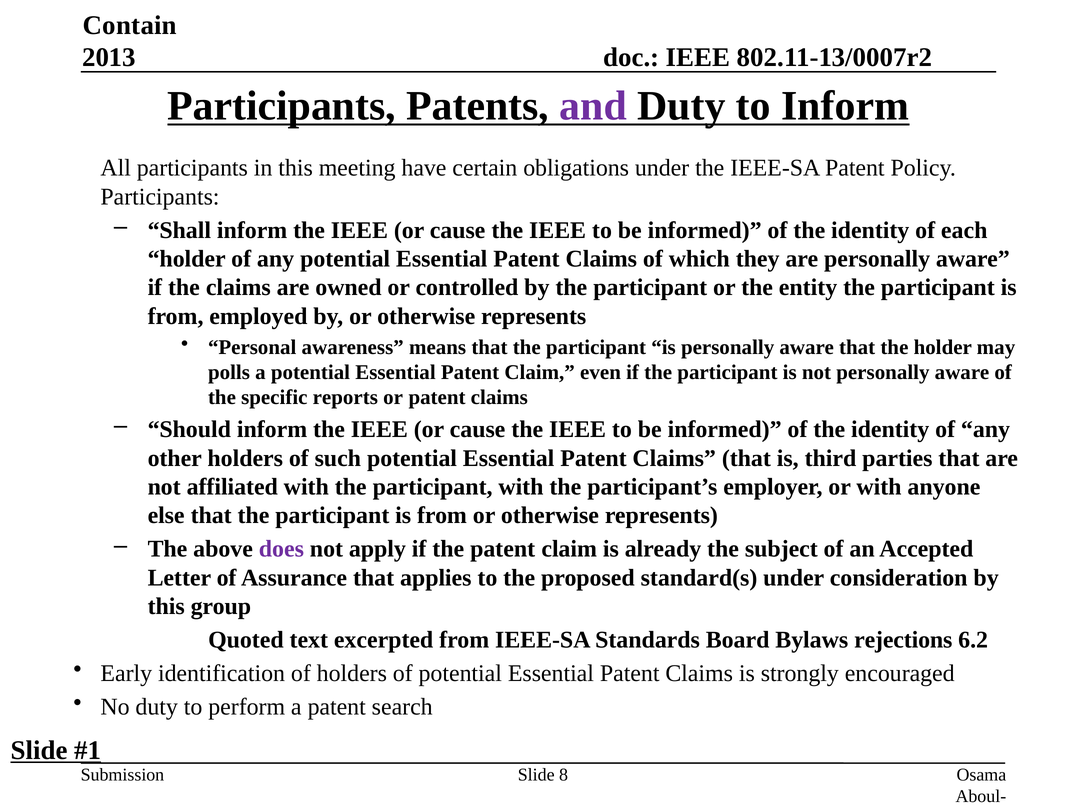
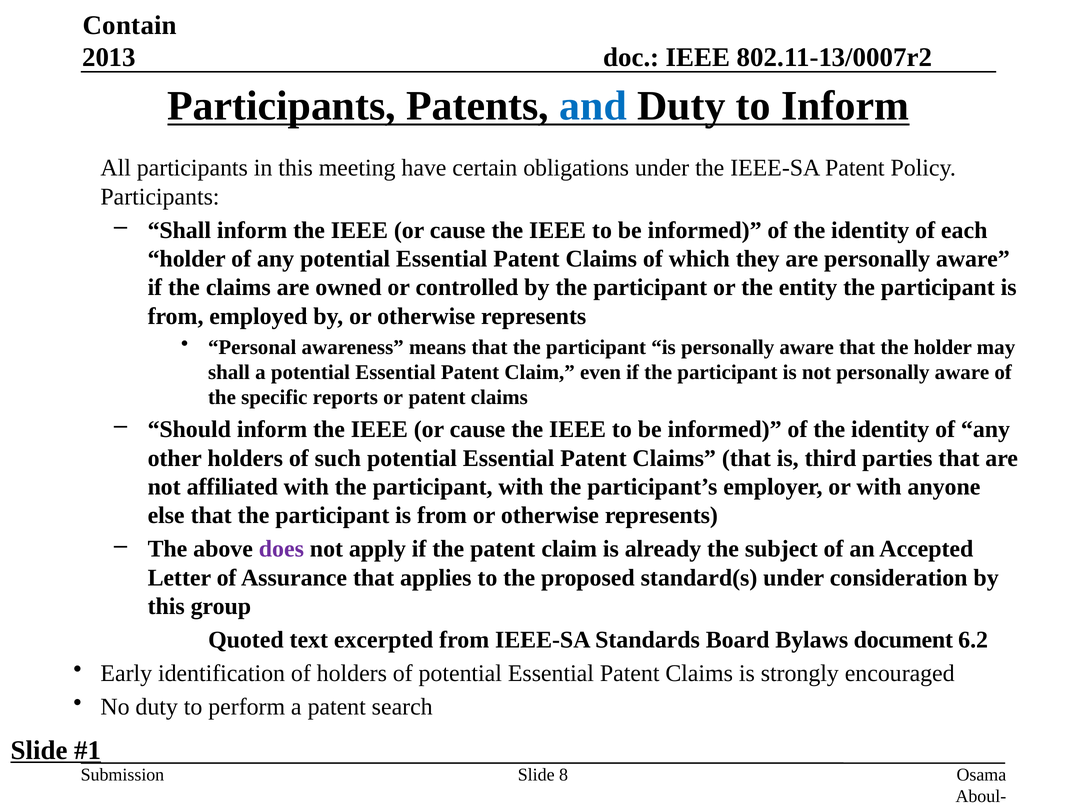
and colour: purple -> blue
polls at (229, 372): polls -> shall
rejections: rejections -> document
